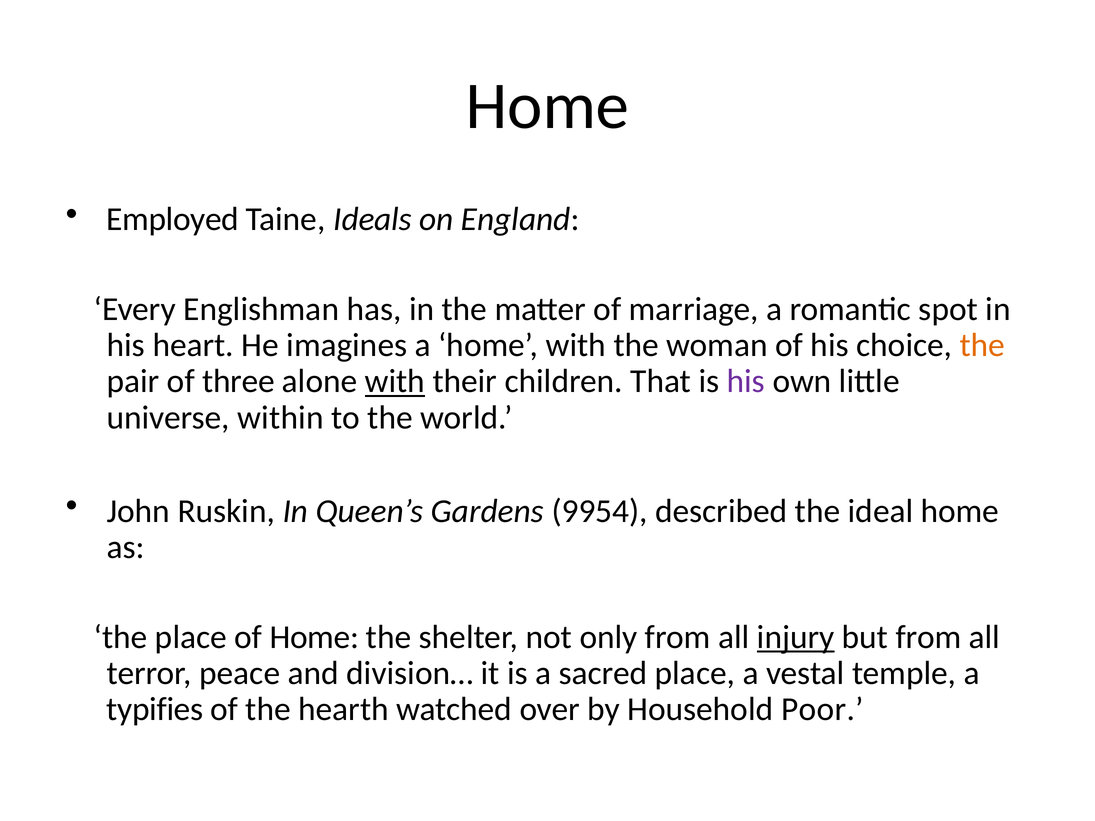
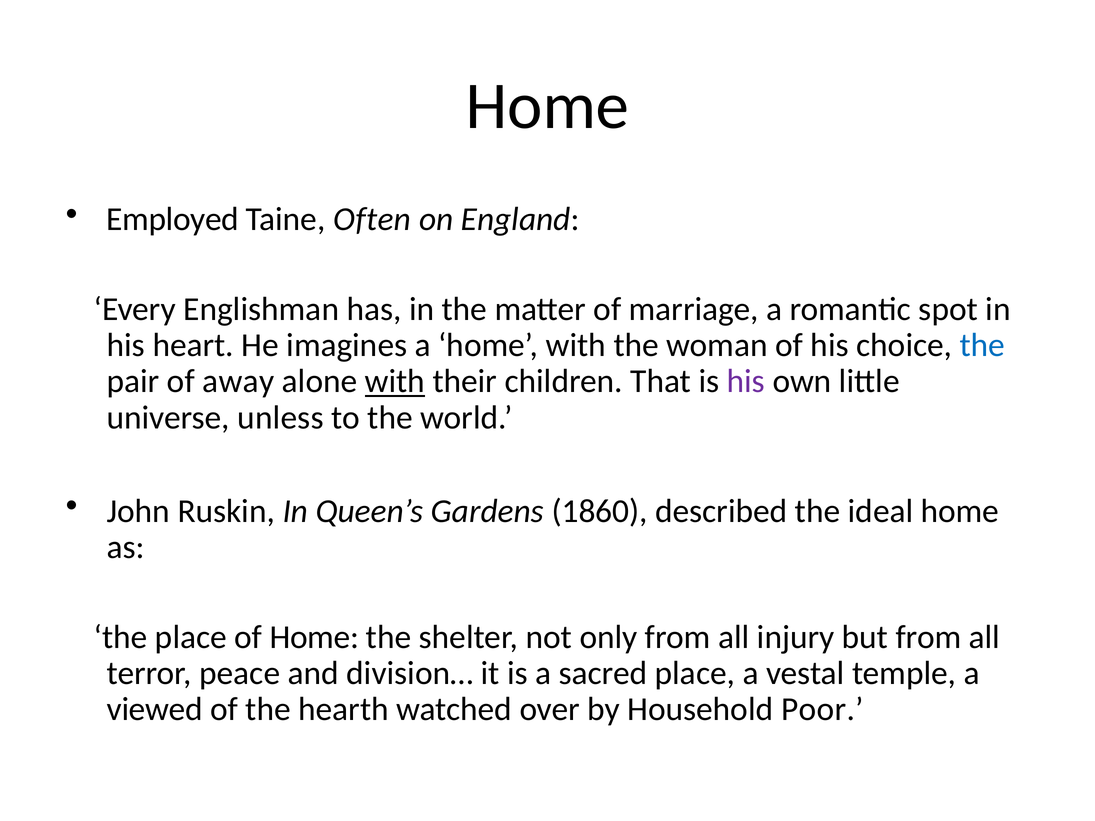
Ideals: Ideals -> Often
the at (982, 345) colour: orange -> blue
three: three -> away
within: within -> unless
9954: 9954 -> 1860
injury underline: present -> none
typifies: typifies -> viewed
